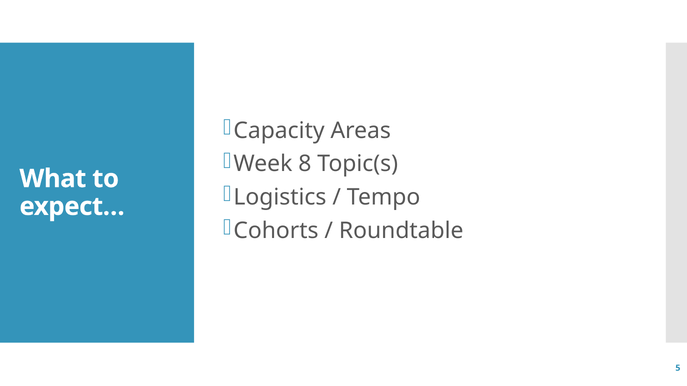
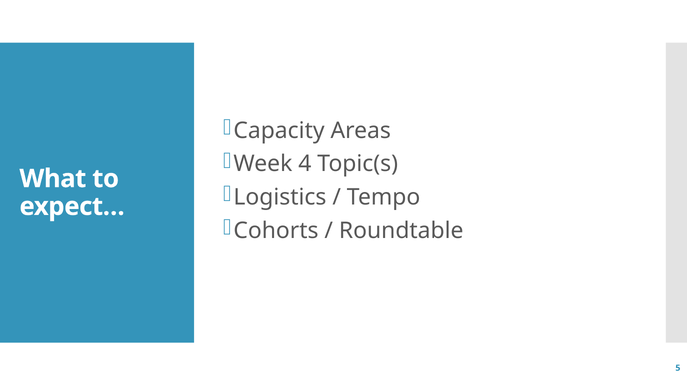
8: 8 -> 4
